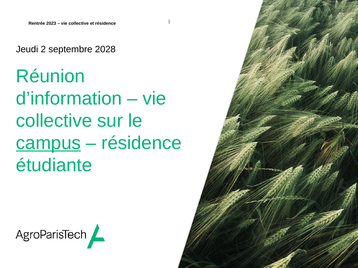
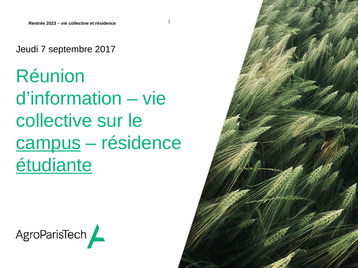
2: 2 -> 7
2028: 2028 -> 2017
étudiante underline: none -> present
